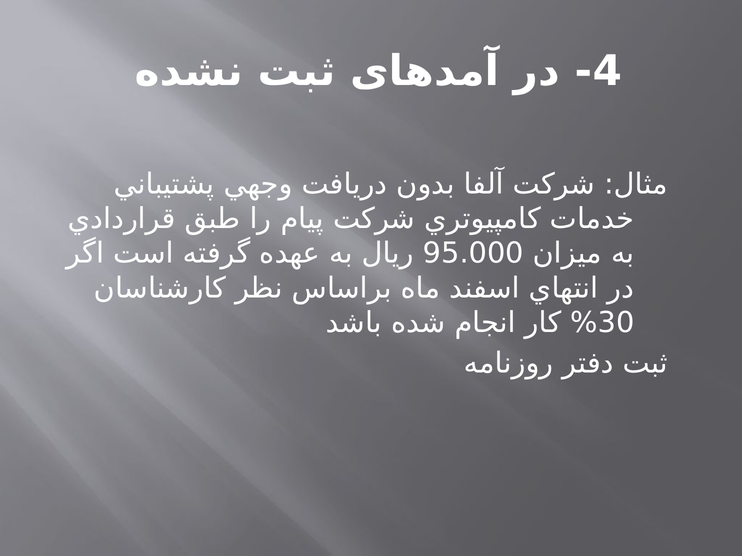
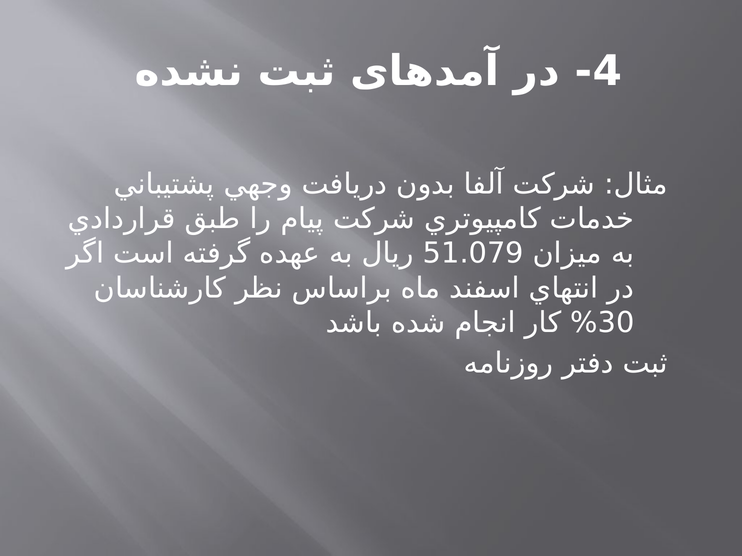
95.000: 95.000 -> 51.079
